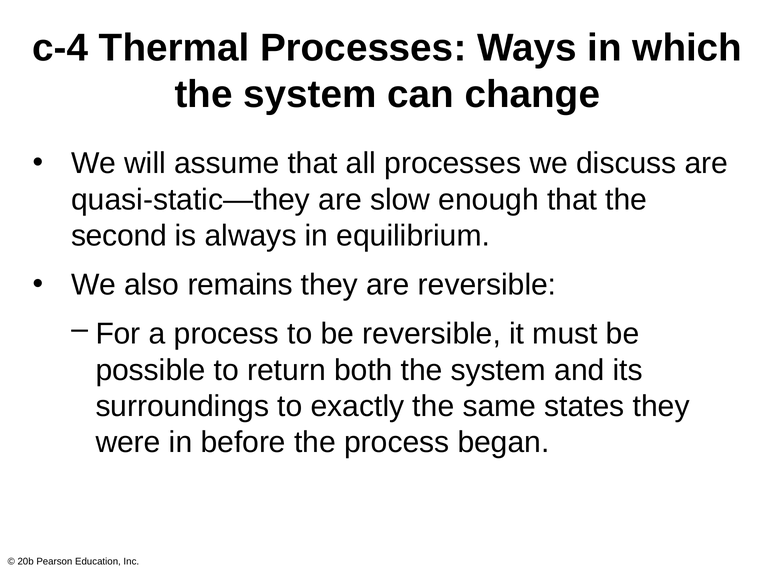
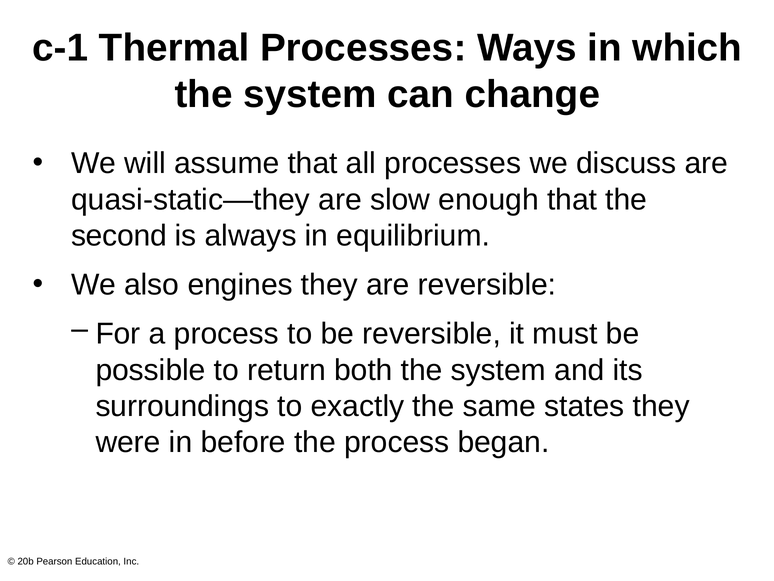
c-4: c-4 -> c-1
remains: remains -> engines
